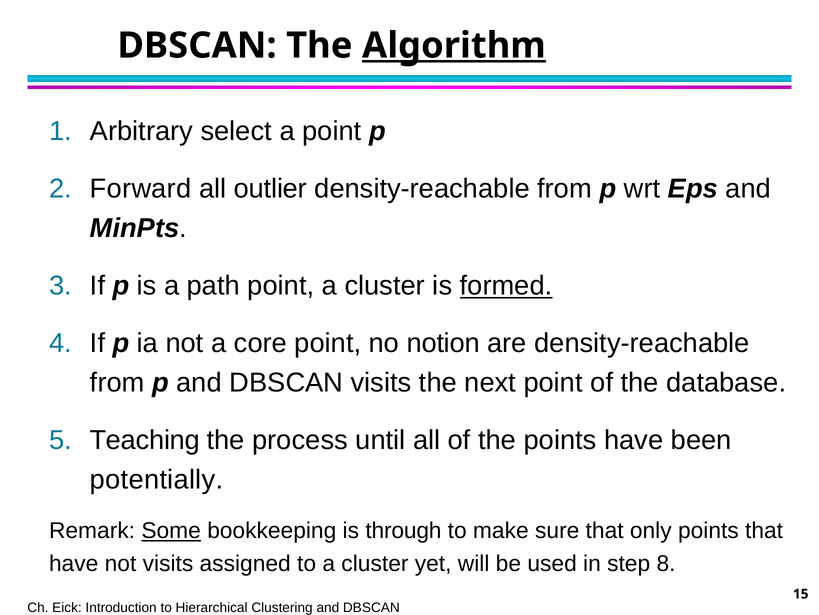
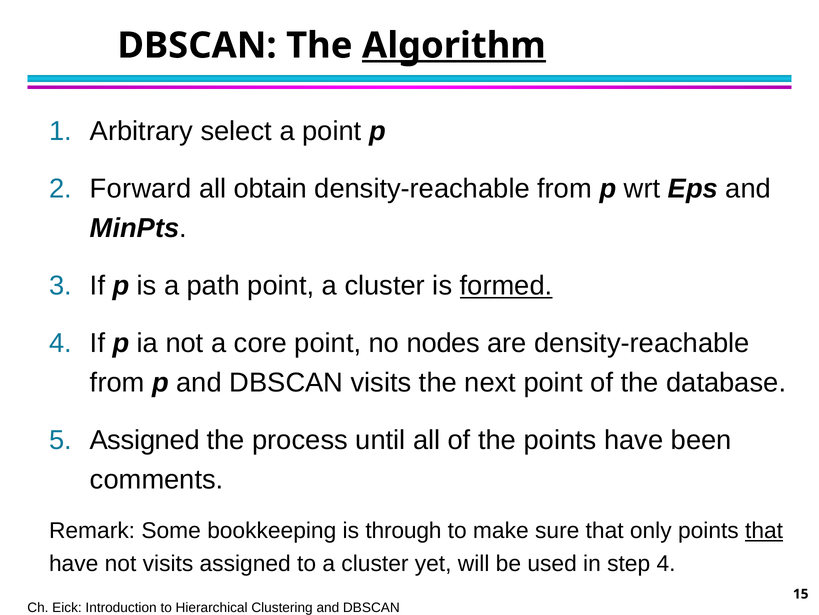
outlier: outlier -> obtain
notion: notion -> nodes
Teaching at (145, 440): Teaching -> Assigned
potentially: potentially -> comments
Some underline: present -> none
that at (764, 530) underline: none -> present
step 8: 8 -> 4
